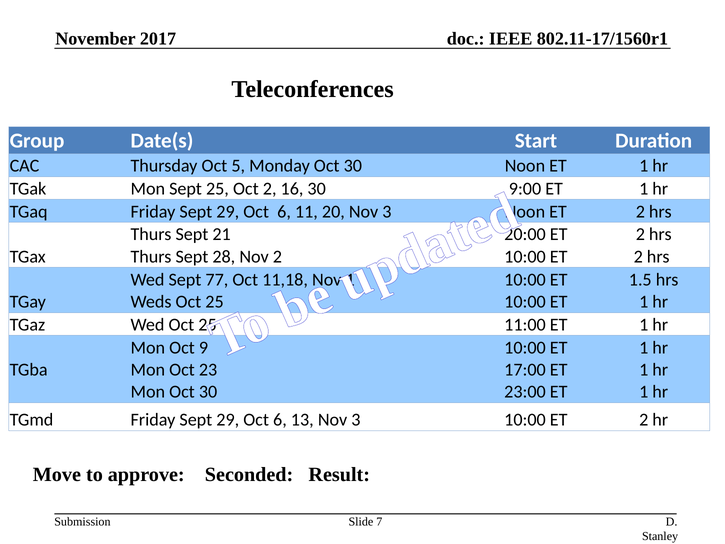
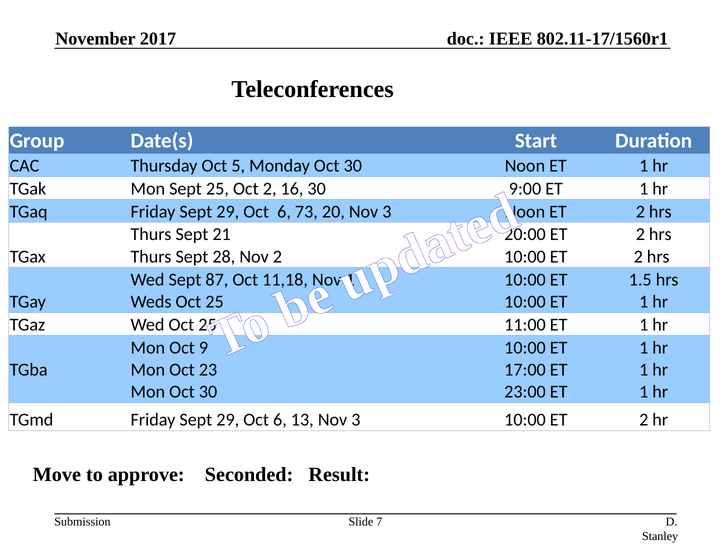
11: 11 -> 73
77: 77 -> 87
